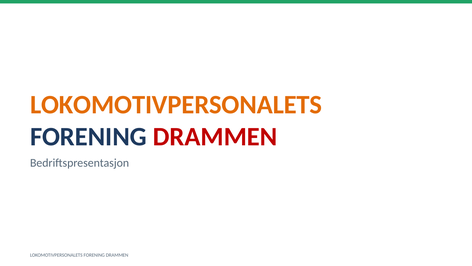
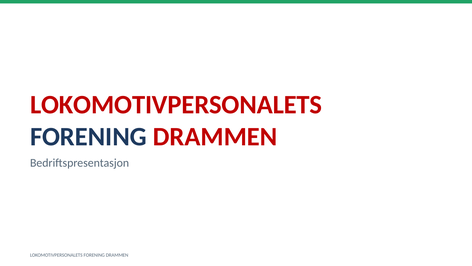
LOKOMOTIVPERSONALETS at (176, 105) colour: orange -> red
